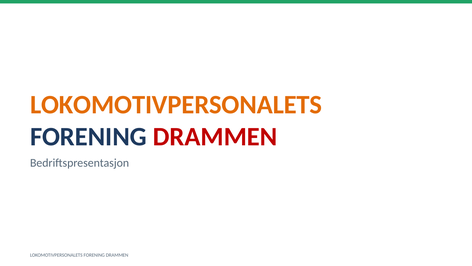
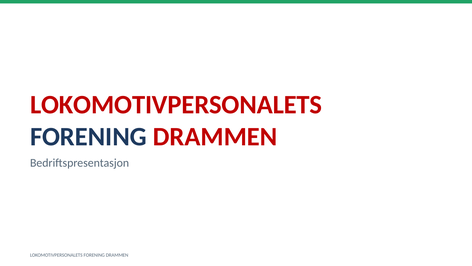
LOKOMOTIVPERSONALETS at (176, 105) colour: orange -> red
